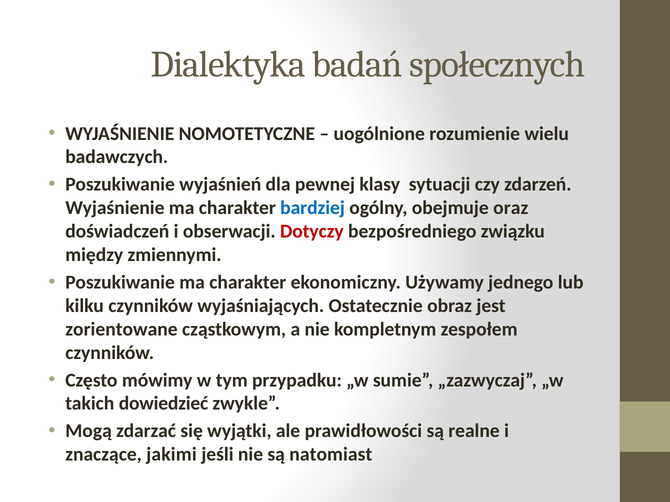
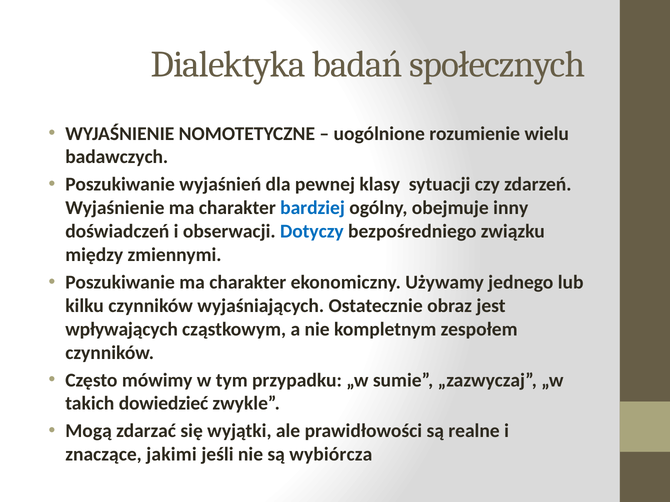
oraz: oraz -> inny
Dotyczy colour: red -> blue
zorientowane: zorientowane -> wpływających
natomiast: natomiast -> wybiórcza
